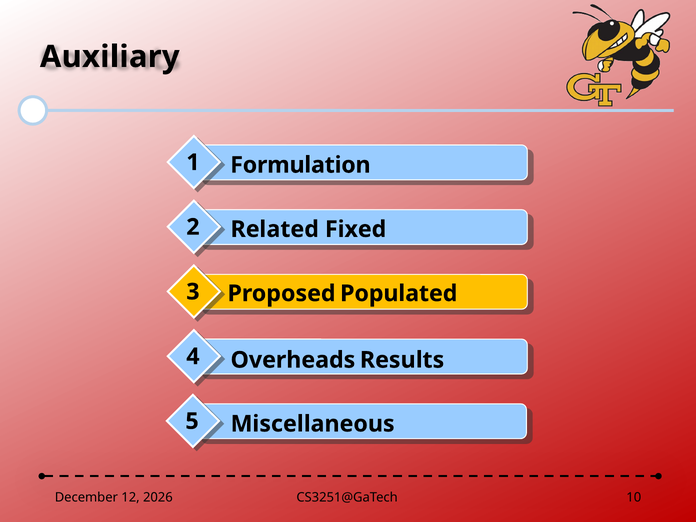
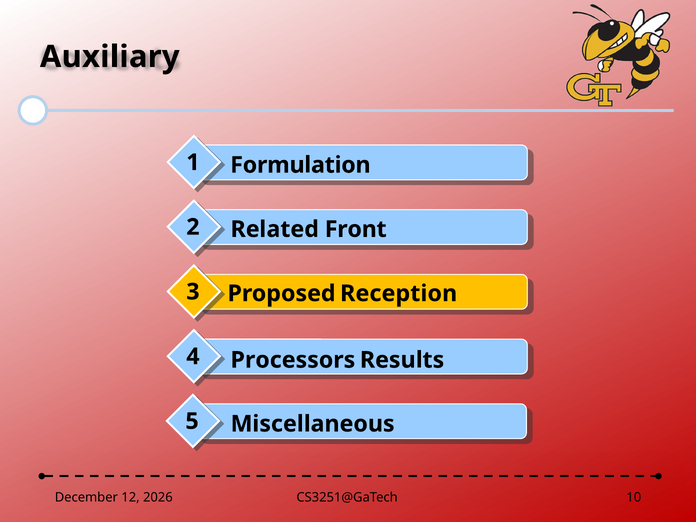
Fixed: Fixed -> Front
Populated: Populated -> Reception
Overheads: Overheads -> Processors
